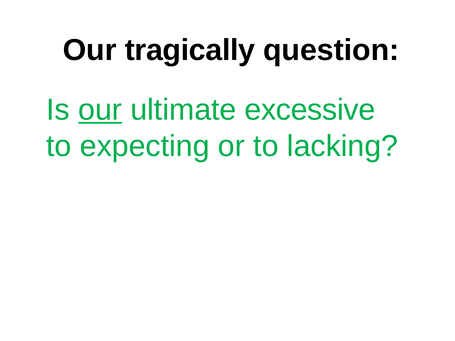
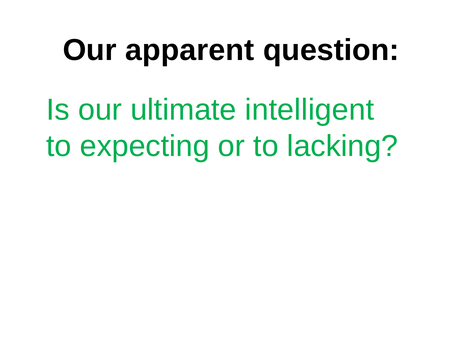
tragically: tragically -> apparent
our at (100, 110) underline: present -> none
excessive: excessive -> intelligent
